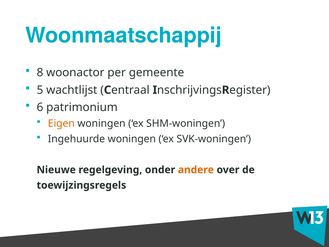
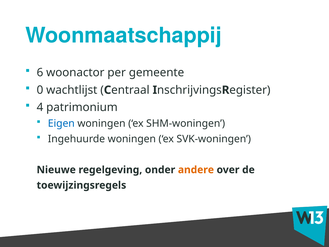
8: 8 -> 6
5: 5 -> 0
6: 6 -> 4
Eigen colour: orange -> blue
